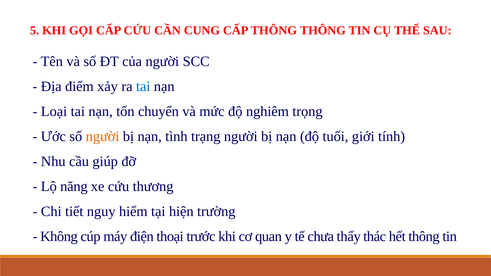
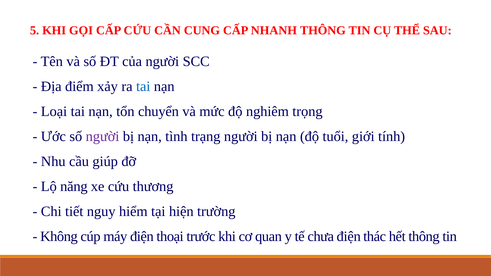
CẤP THÔNG: THÔNG -> NHANH
người at (103, 136) colour: orange -> purple
chưa thấy: thấy -> điện
